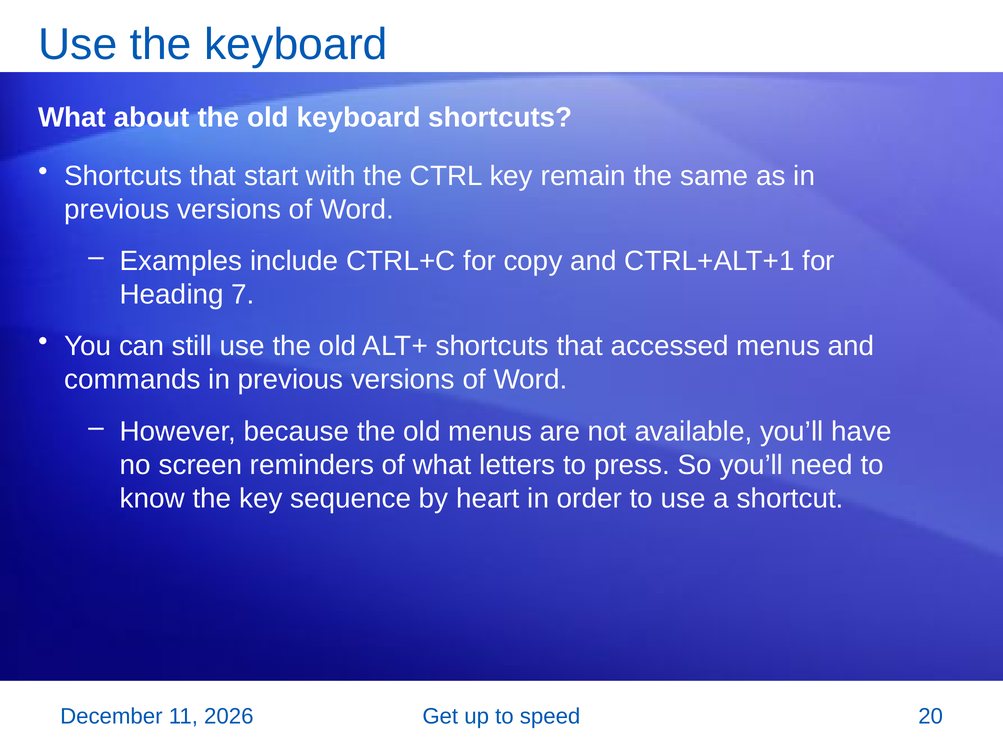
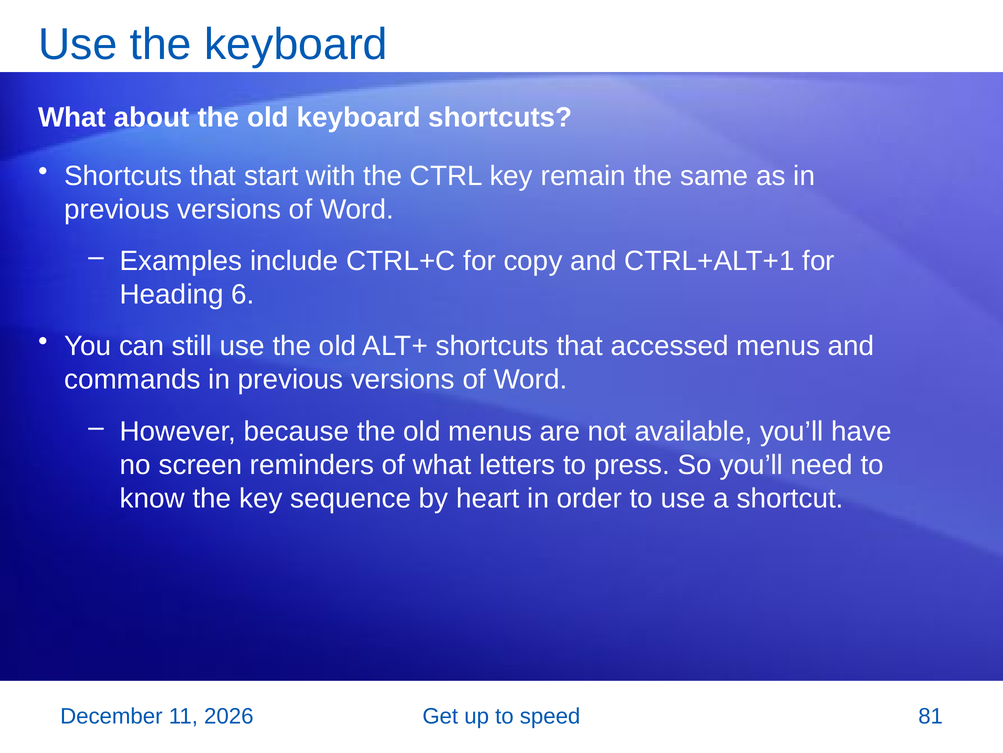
7: 7 -> 6
20: 20 -> 81
